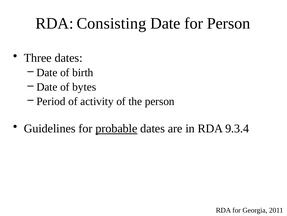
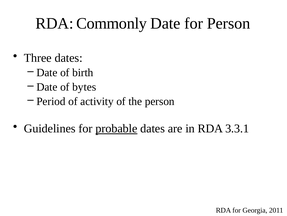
Consisting: Consisting -> Commonly
9.3.4: 9.3.4 -> 3.3.1
